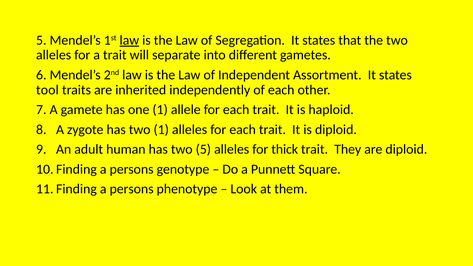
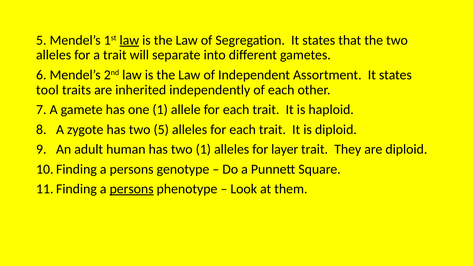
two 1: 1 -> 5
two 5: 5 -> 1
thick: thick -> layer
persons at (132, 189) underline: none -> present
